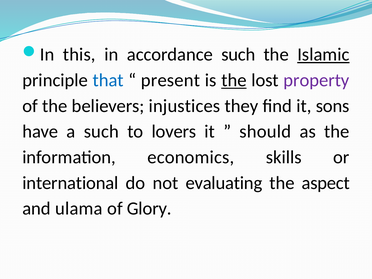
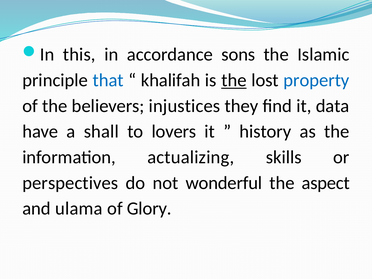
accordance such: such -> sons
Islamic underline: present -> none
present: present -> khalifah
property colour: purple -> blue
sons: sons -> data
a such: such -> shall
should: should -> history
economics: economics -> actualizing
international: international -> perspectives
evaluating: evaluating -> wonderful
